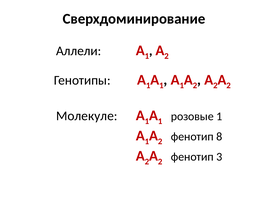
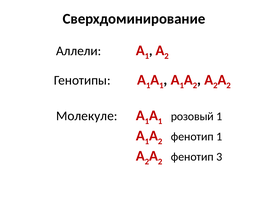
розовые: розовые -> розовый
фенотип 8: 8 -> 1
